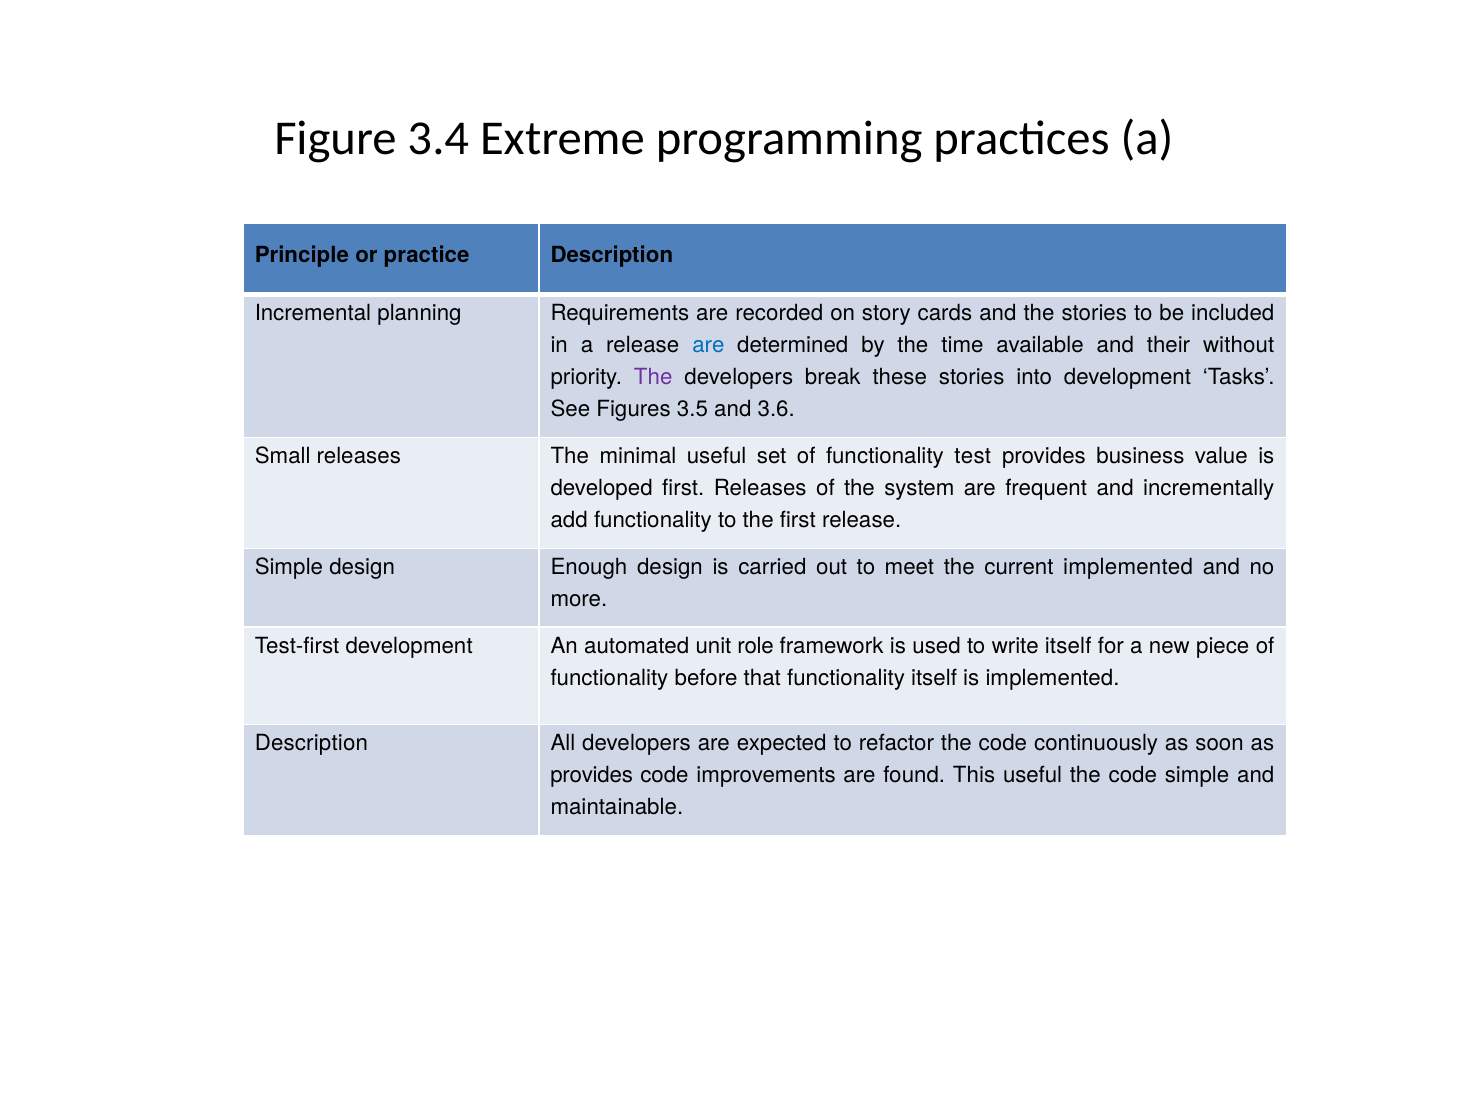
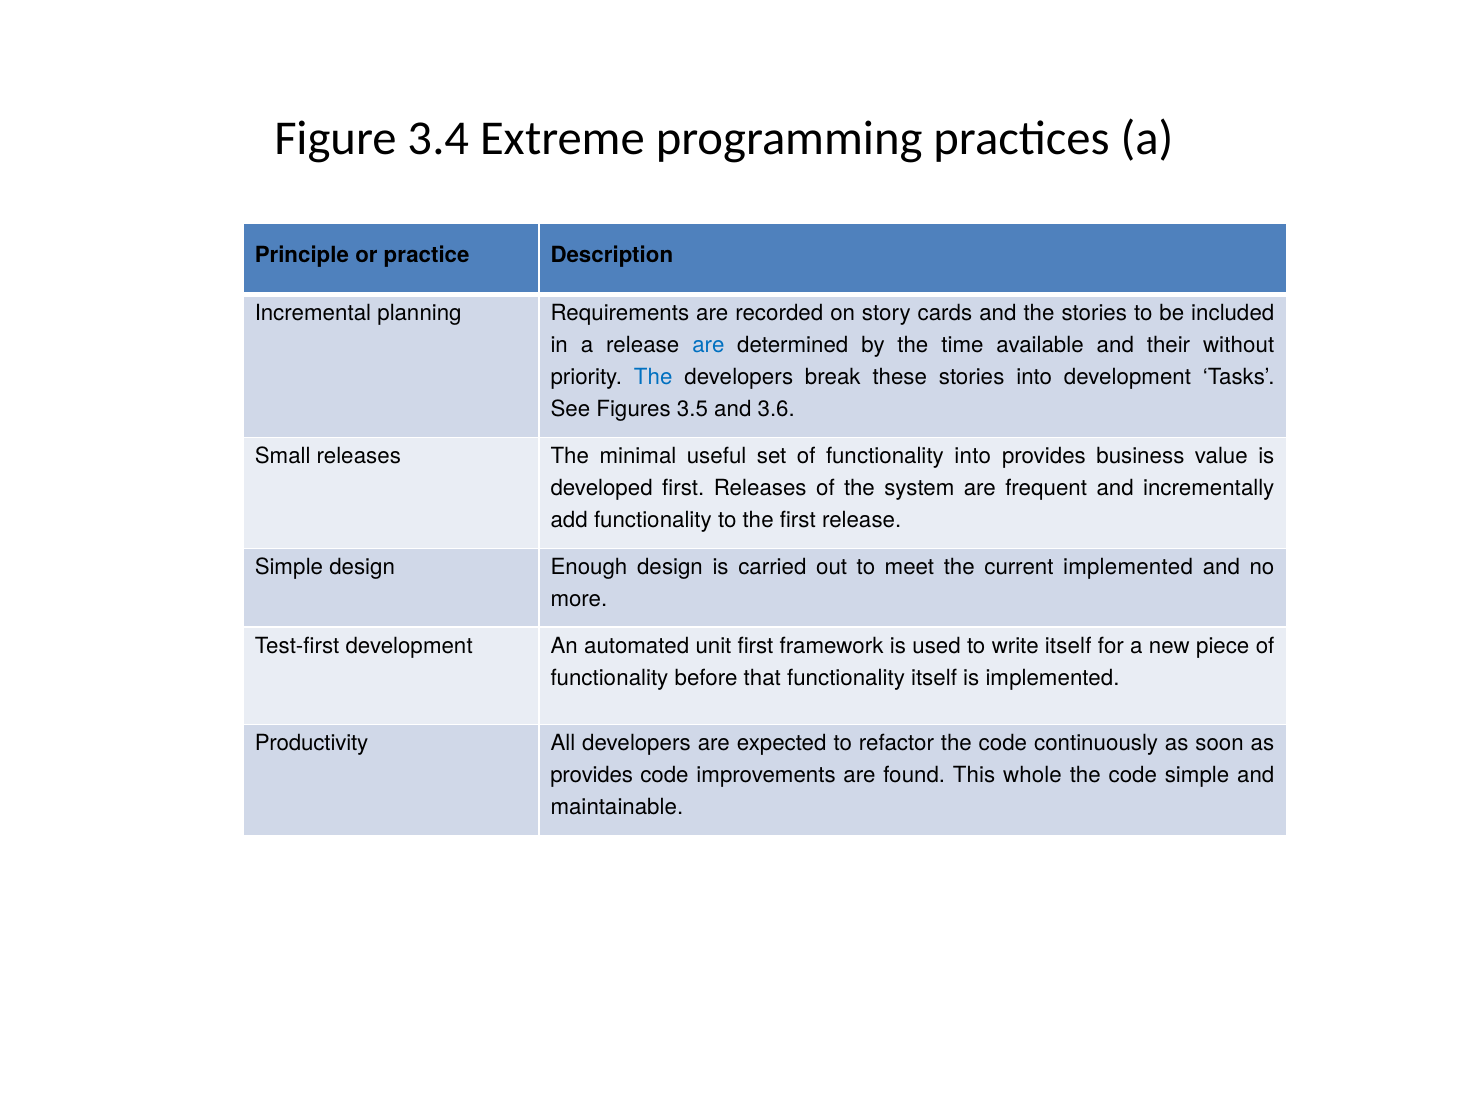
The at (653, 377) colour: purple -> blue
functionality test: test -> into
unit role: role -> first
Description at (311, 743): Description -> Productivity
This useful: useful -> whole
